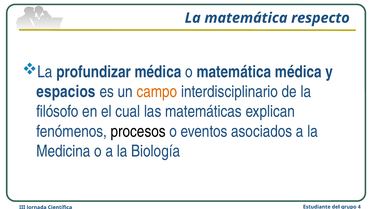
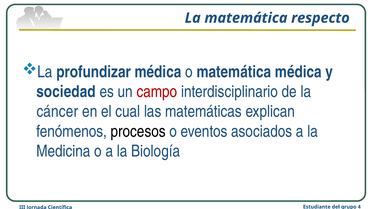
espacios: espacios -> sociedad
campo colour: orange -> red
filósofo: filósofo -> cáncer
